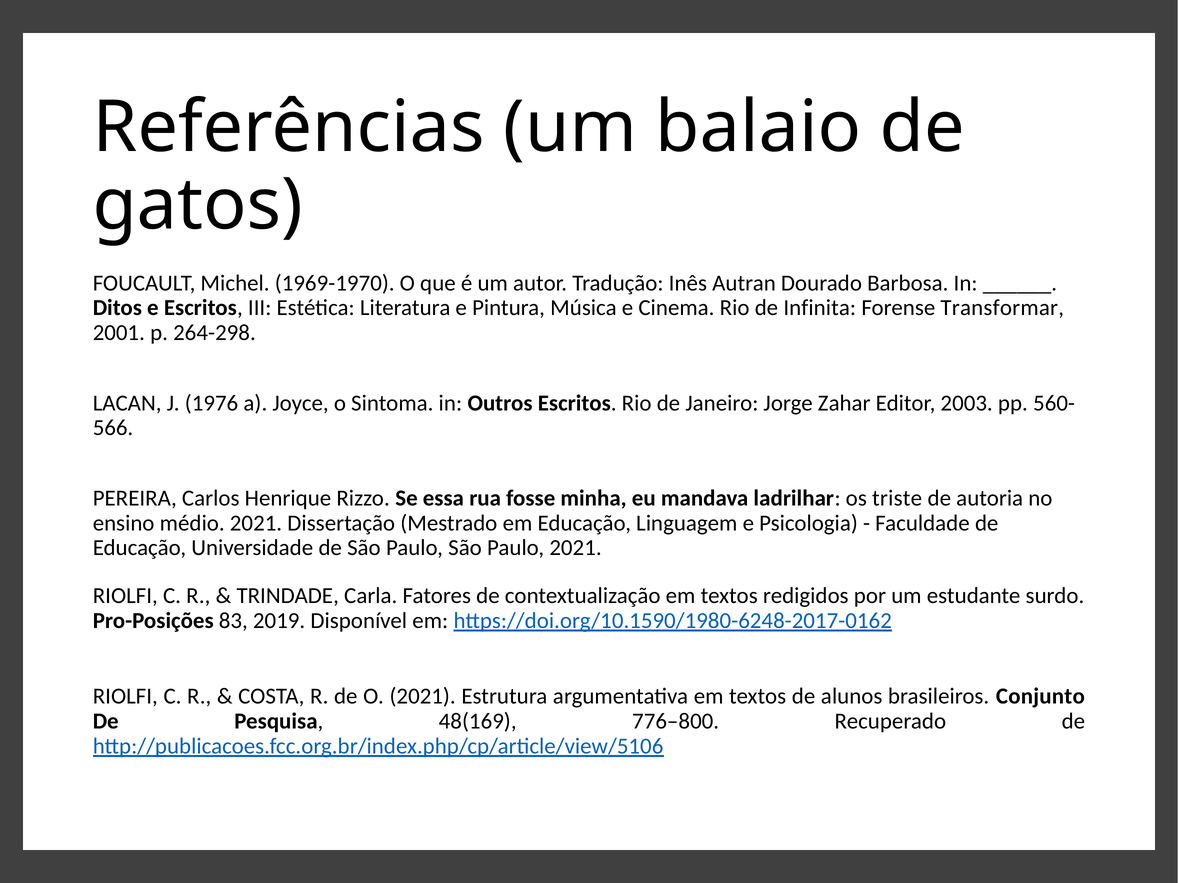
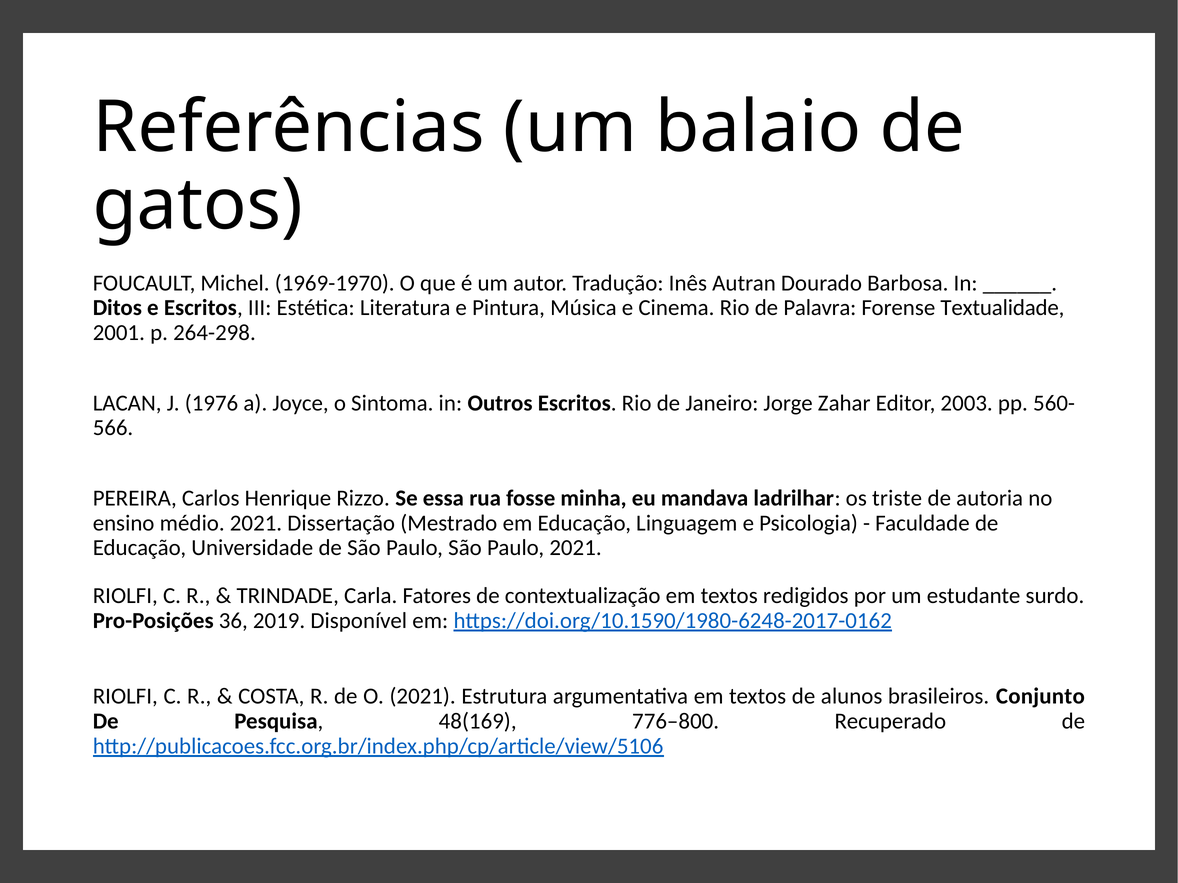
Infinita: Infinita -> Palavra
Transformar: Transformar -> Textualidade
83: 83 -> 36
